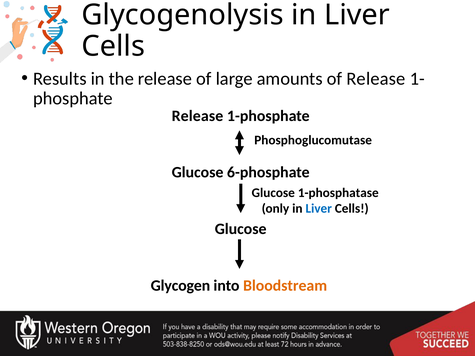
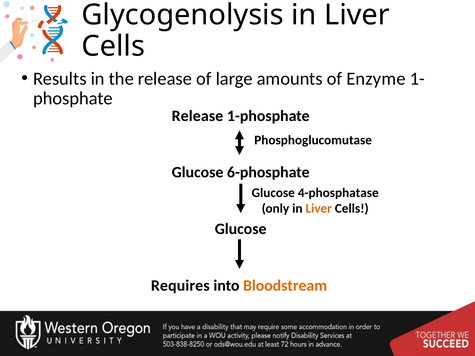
of Release: Release -> Enzyme
1-phosphatase: 1-phosphatase -> 4-phosphatase
Liver at (319, 209) colour: blue -> orange
Glycogen: Glycogen -> Requires
